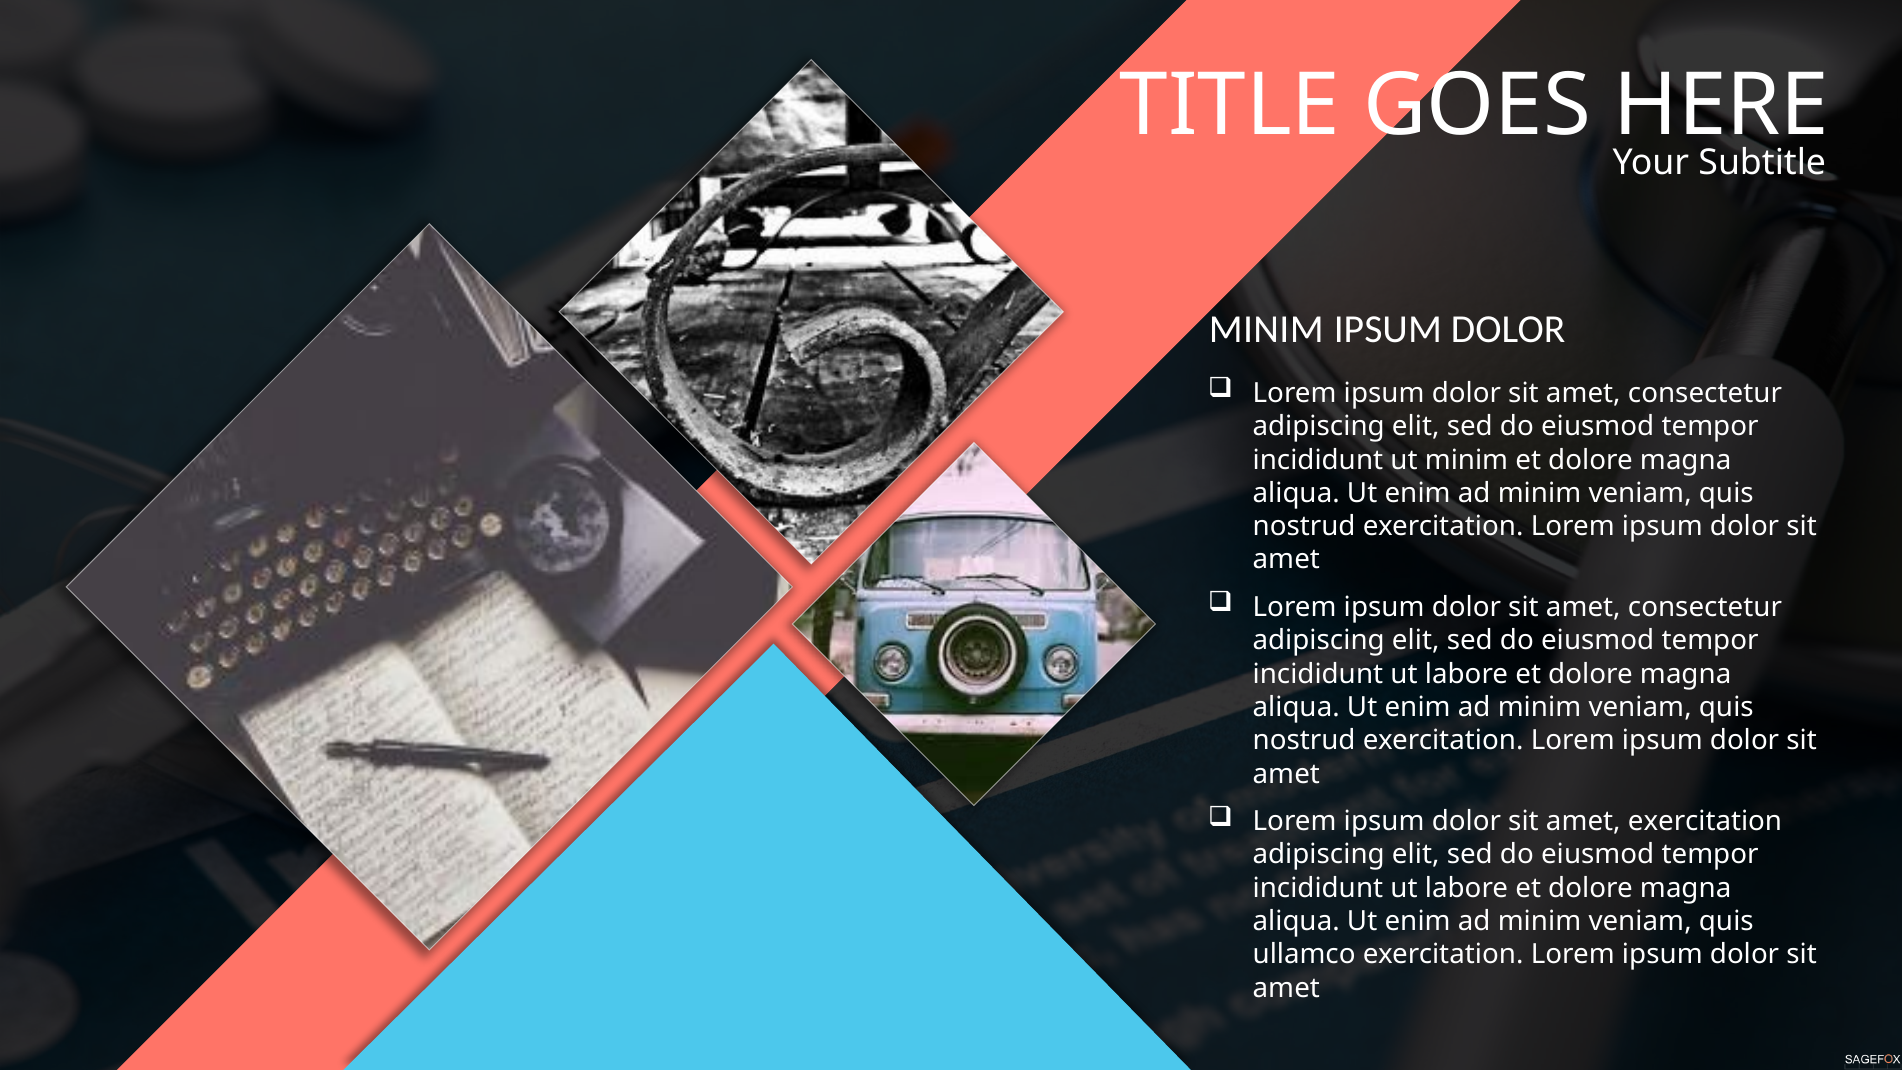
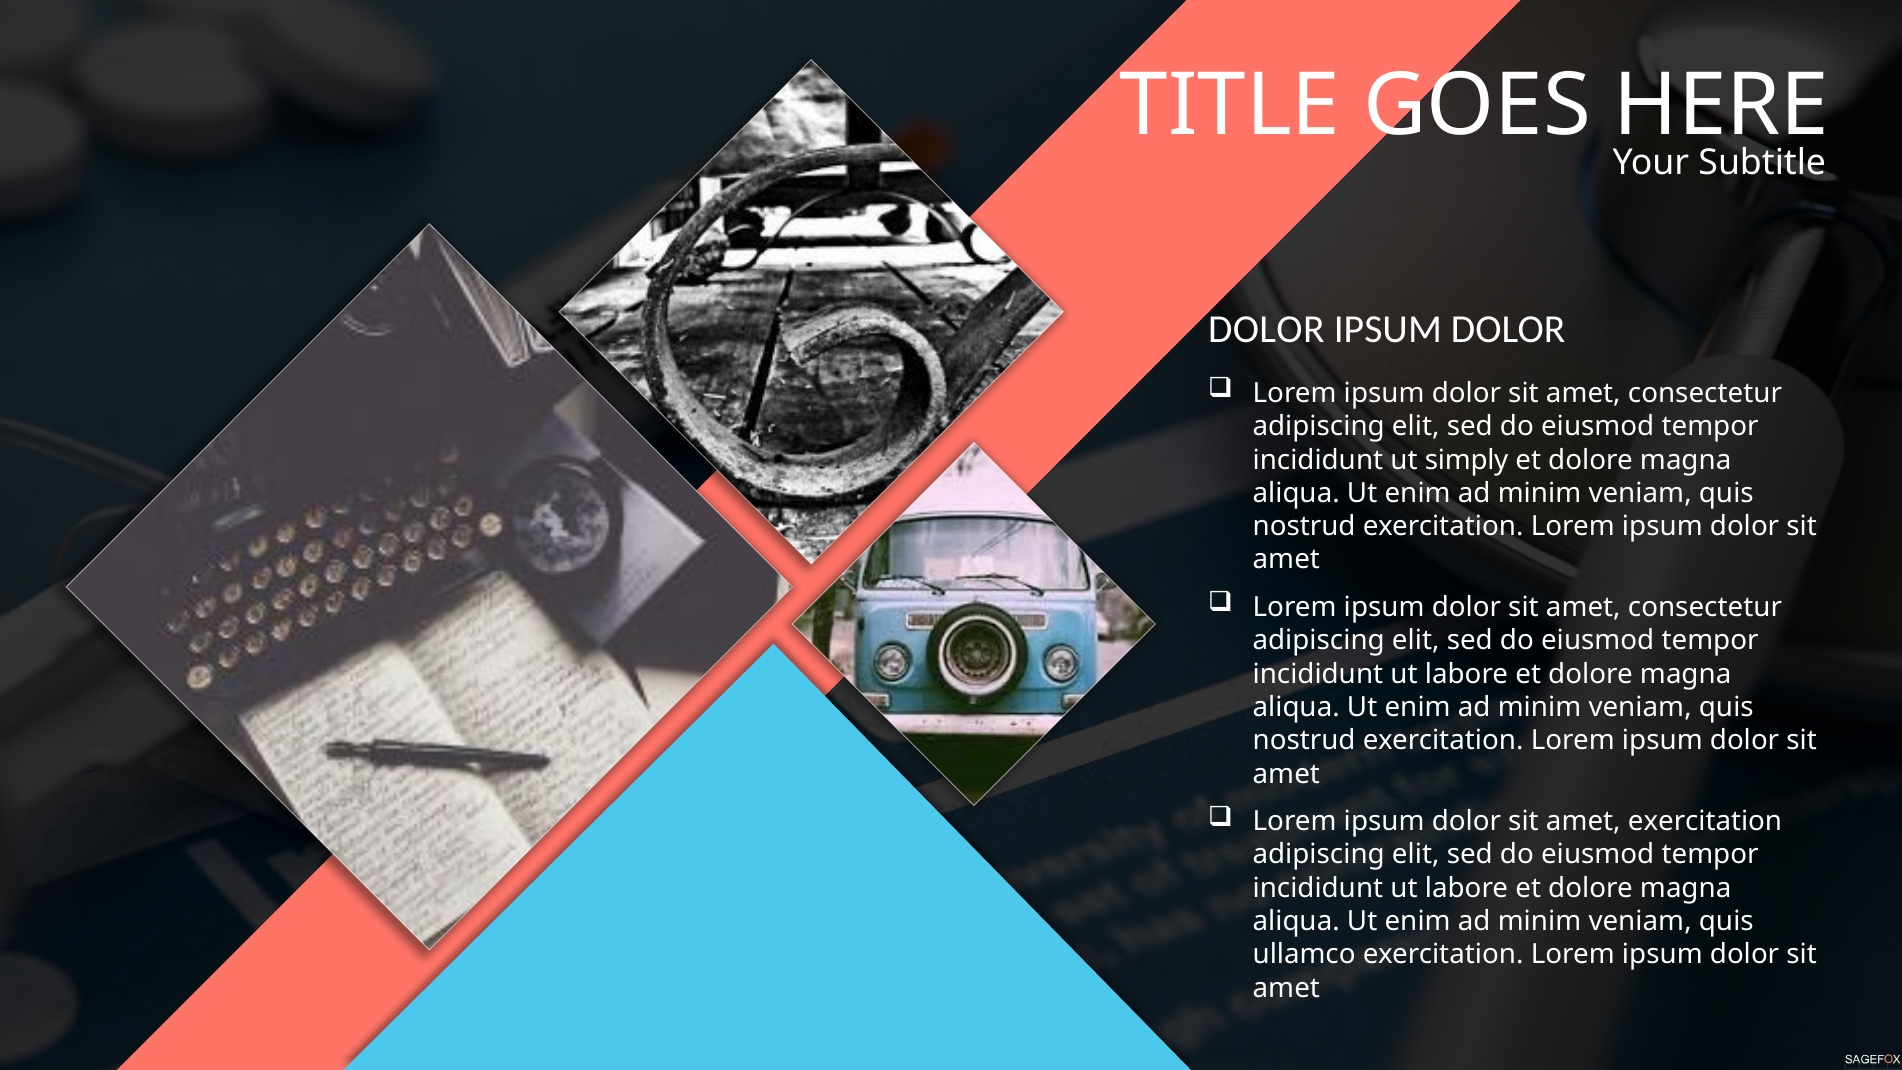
MINIM at (1266, 330): MINIM -> DOLOR
ut minim: minim -> simply
